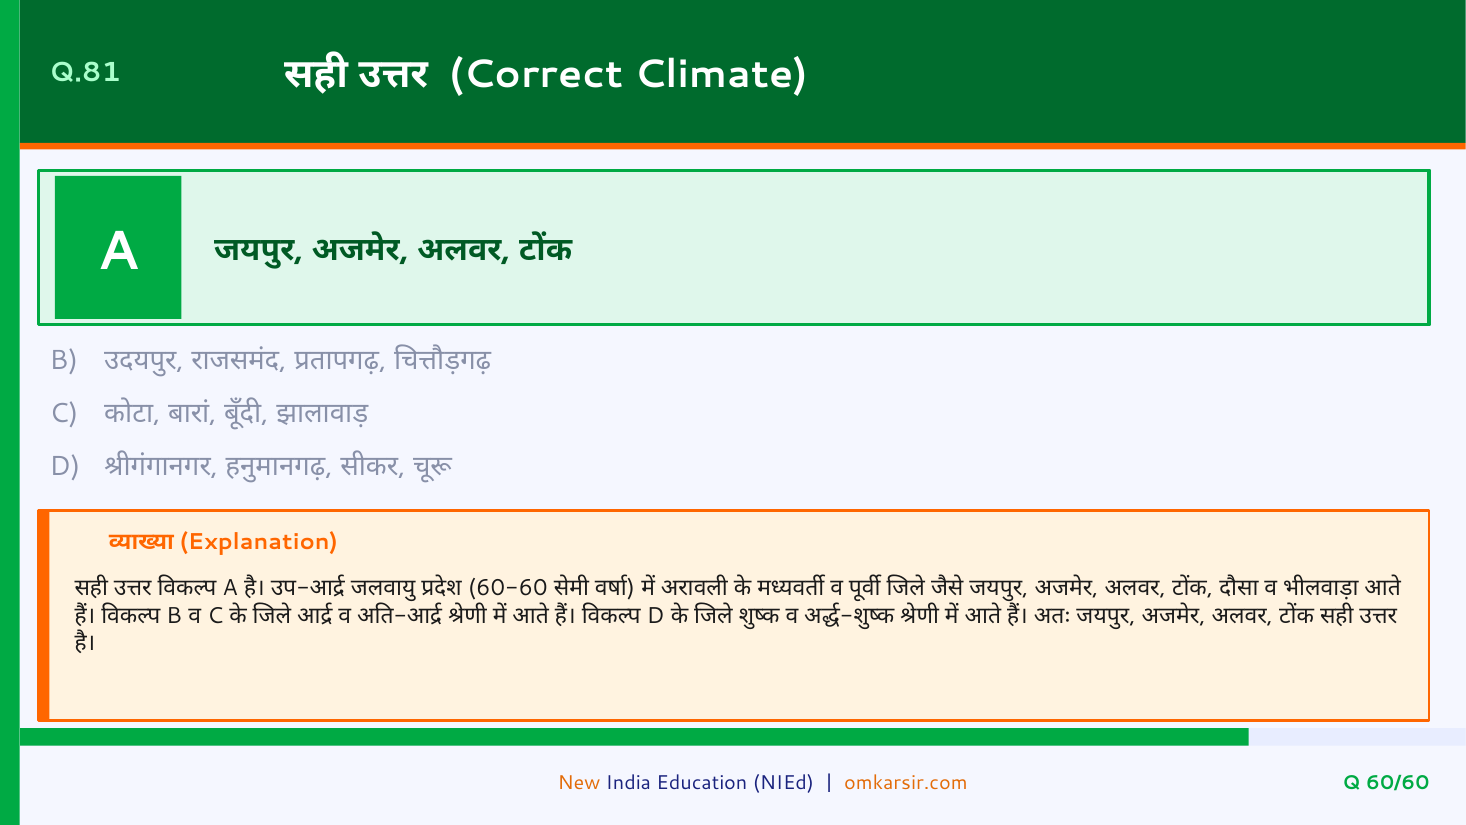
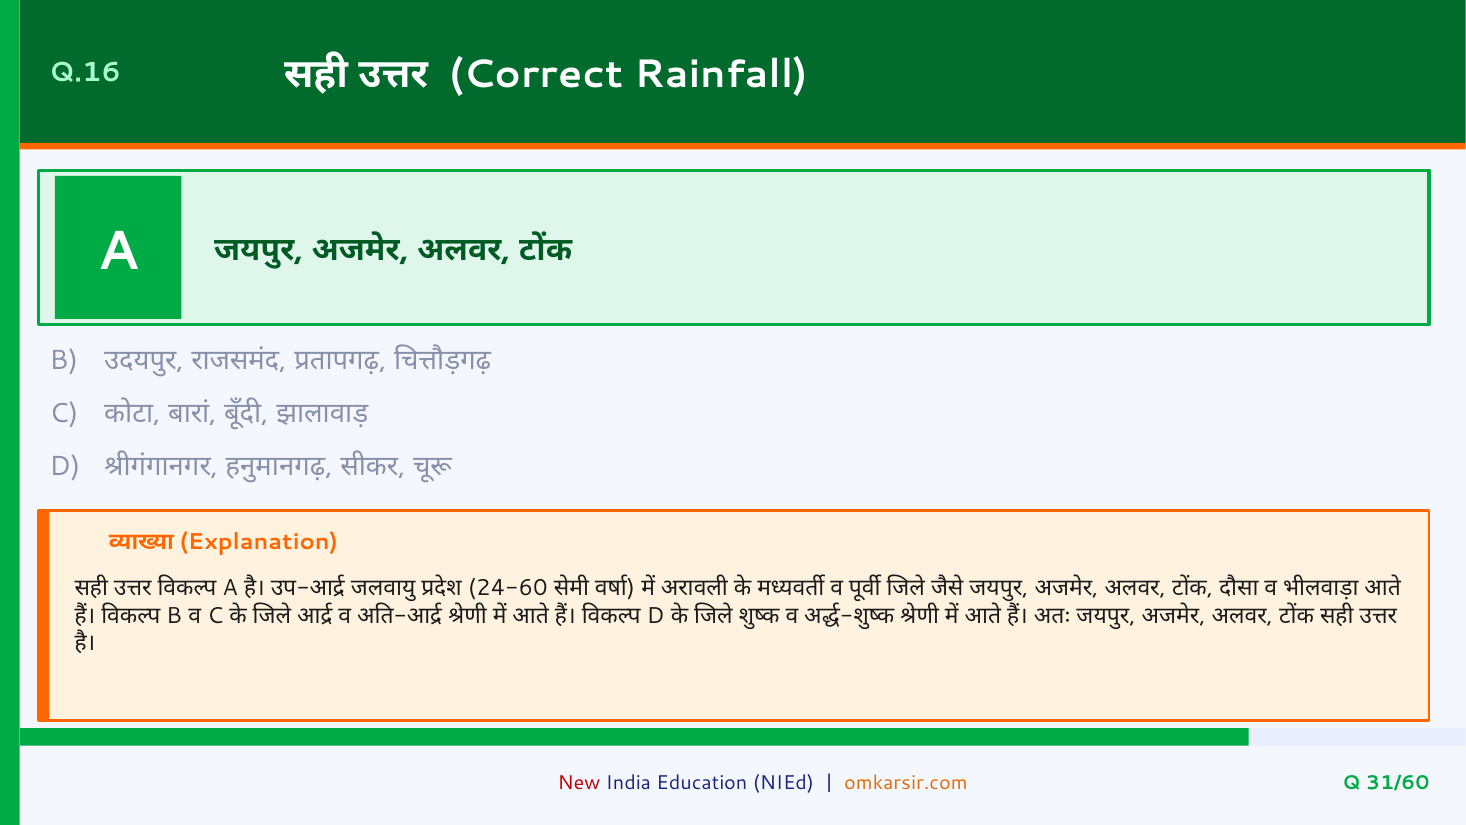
Q.81: Q.81 -> Q.16
Climate: Climate -> Rainfall
60-60: 60-60 -> 24-60
New colour: orange -> red
60/60: 60/60 -> 31/60
